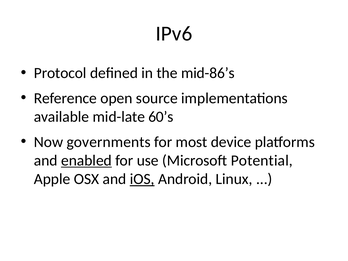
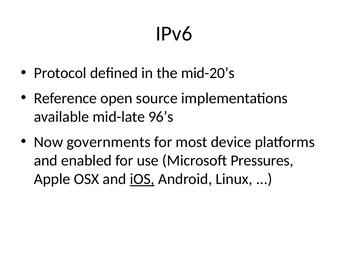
mid-86’s: mid-86’s -> mid-20’s
60’s: 60’s -> 96’s
enabled underline: present -> none
Potential: Potential -> Pressures
